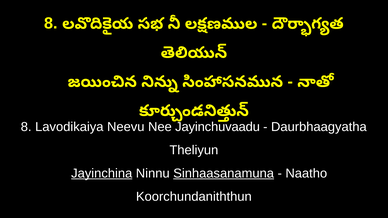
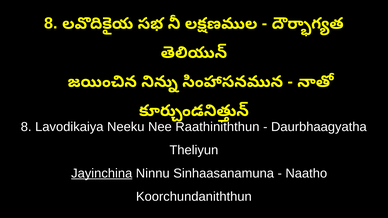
Neevu: Neevu -> Neeku
Jayinchuvaadu: Jayinchuvaadu -> Raathiniththun
Sinhaasanamuna underline: present -> none
